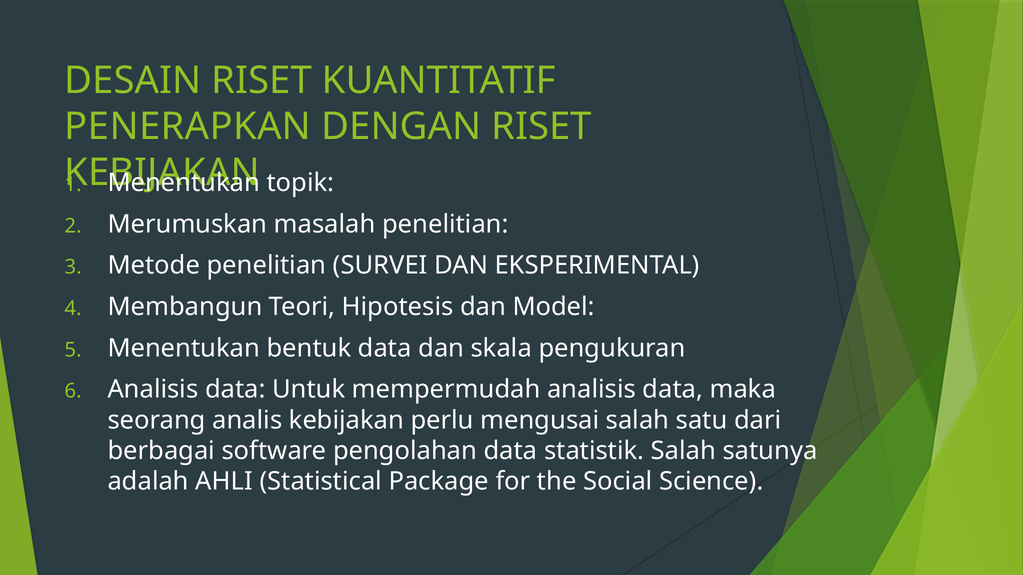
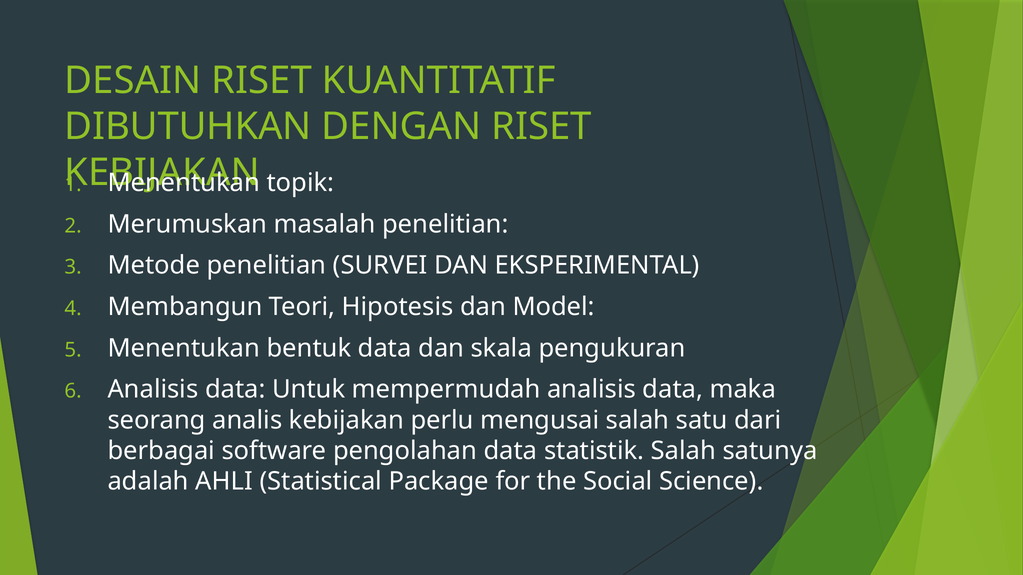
PENERAPKAN: PENERAPKAN -> DIBUTUHKAN
